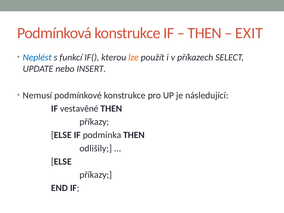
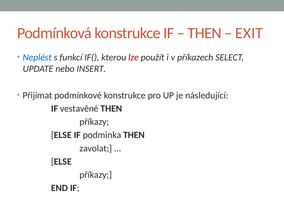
lze colour: orange -> red
Nemusí: Nemusí -> Přijímat
odlišily: odlišily -> zavolat
